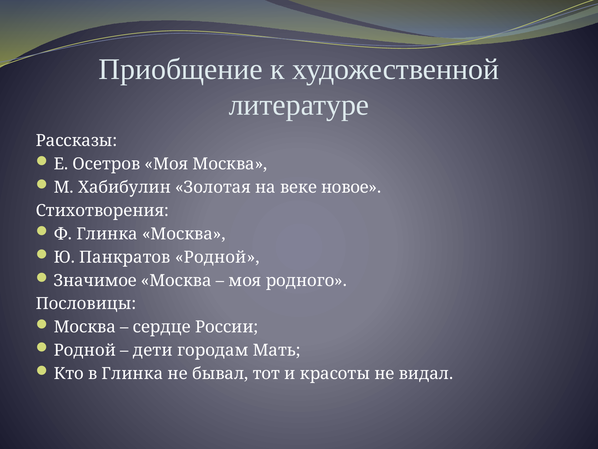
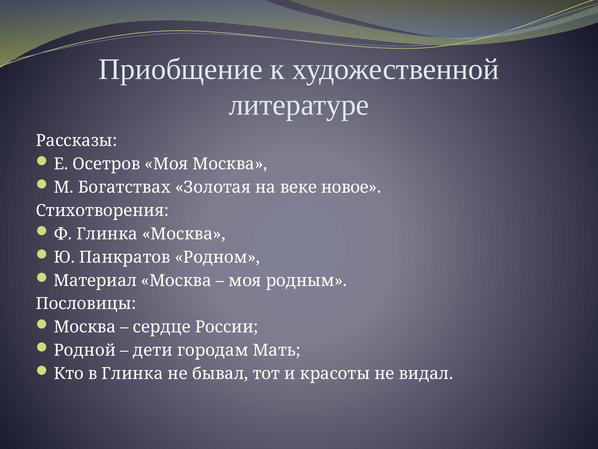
Хабибулин: Хабибулин -> Богатствах
Панкратов Родной: Родной -> Родном
Значимое: Значимое -> Материал
родного: родного -> родным
